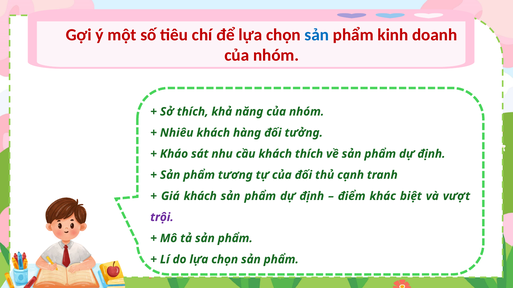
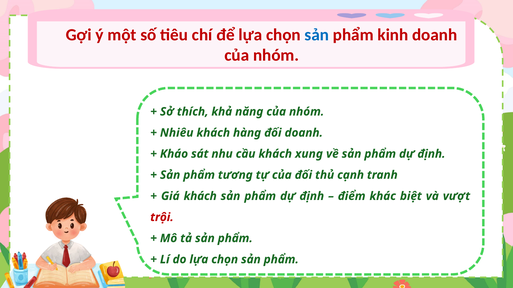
đối tưởng: tưởng -> doanh
khách thích: thích -> xung
trội colour: purple -> red
